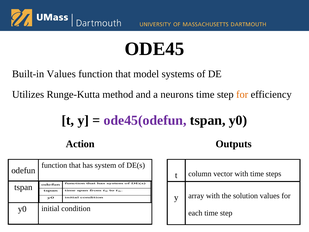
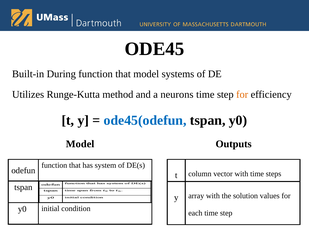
Built-in Values: Values -> During
ode45(odefun colour: purple -> blue
Action at (80, 144): Action -> Model
